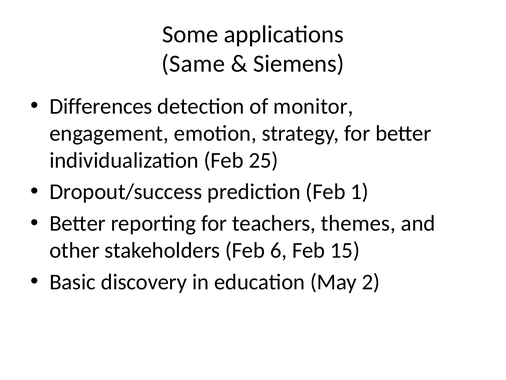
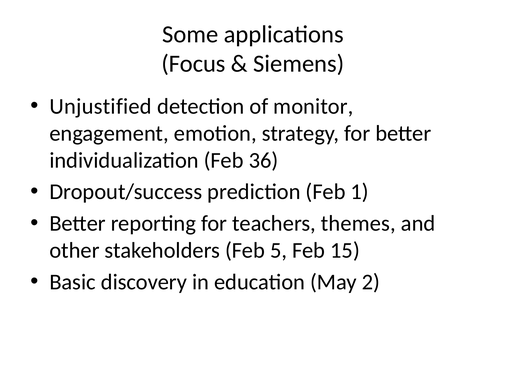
Same: Same -> Focus
Differences: Differences -> Unjustified
25: 25 -> 36
6: 6 -> 5
